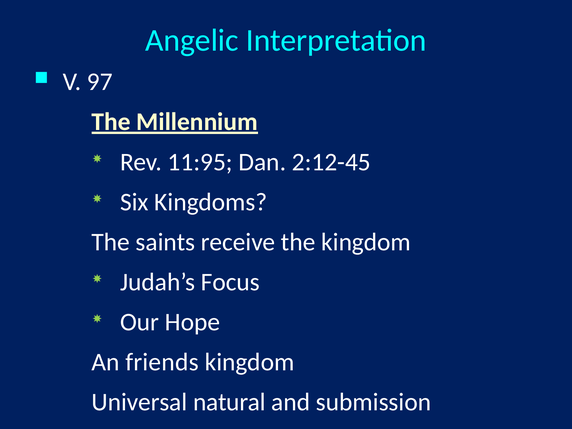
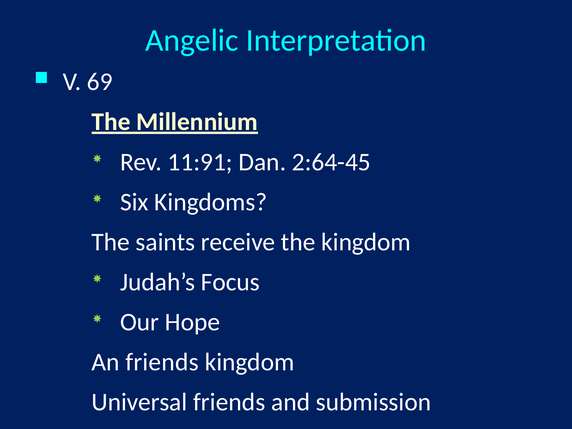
97: 97 -> 69
11:95: 11:95 -> 11:91
2:12-45: 2:12-45 -> 2:64-45
Universal natural: natural -> friends
